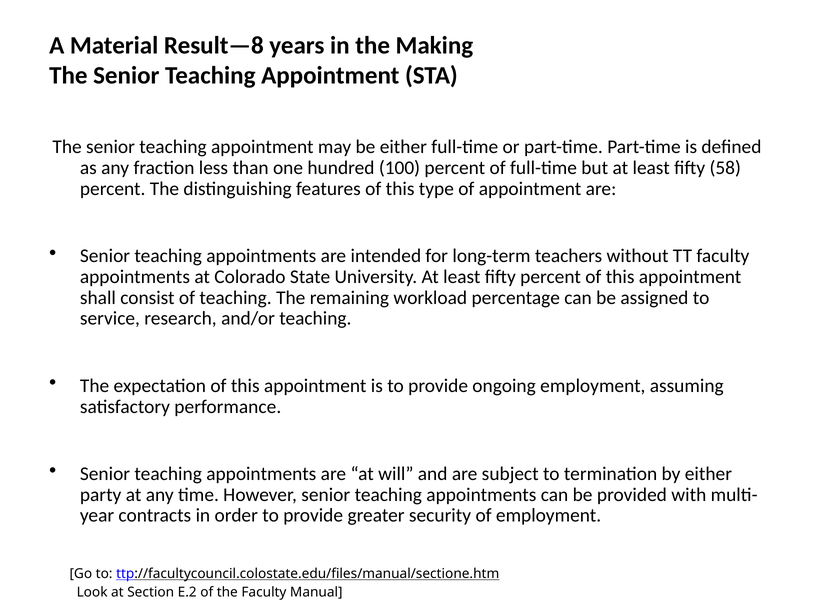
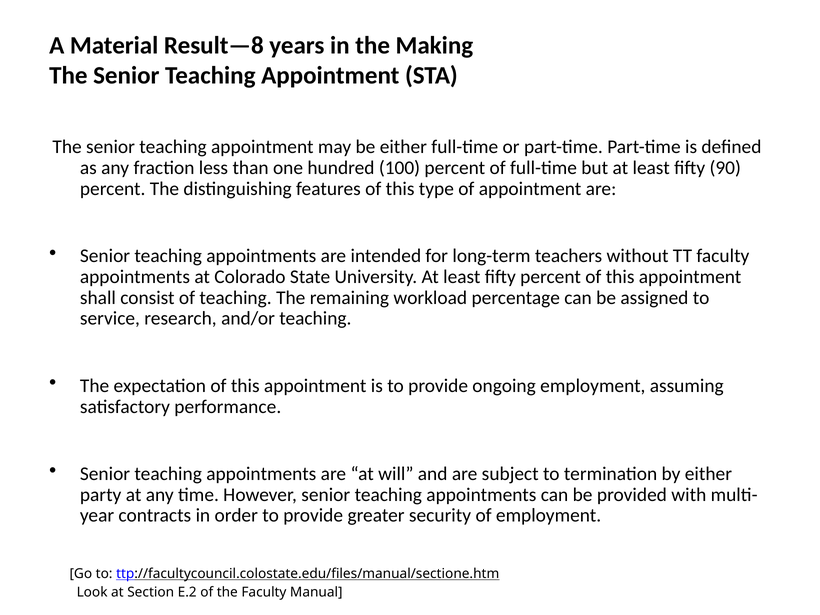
58: 58 -> 90
